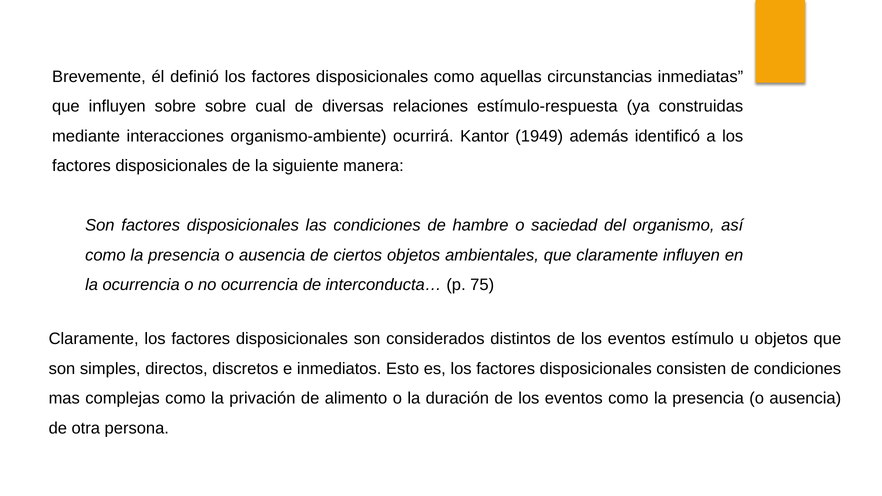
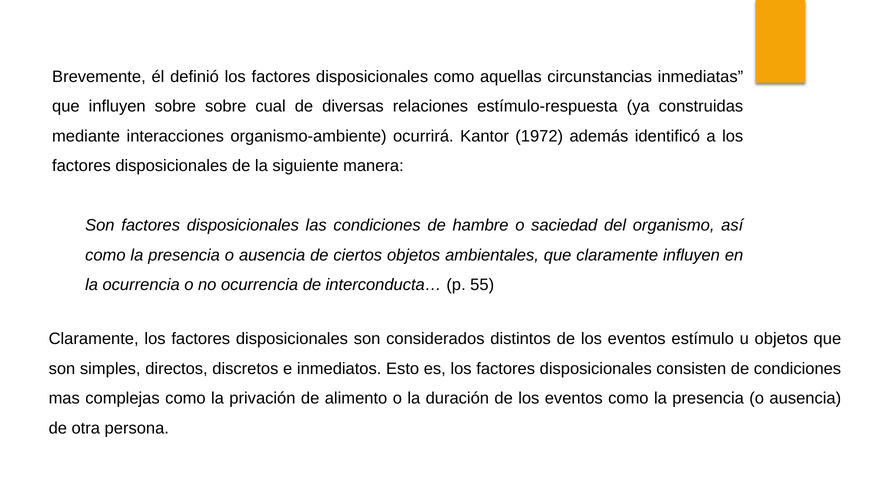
1949: 1949 -> 1972
75: 75 -> 55
